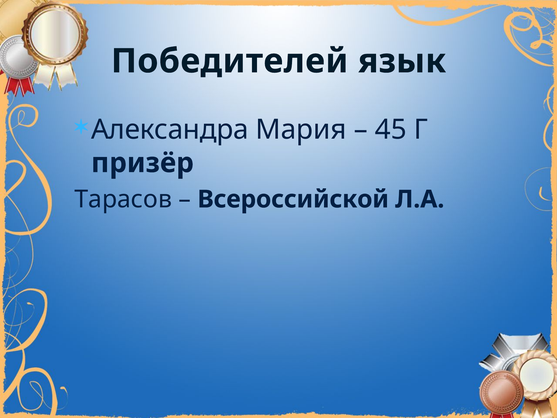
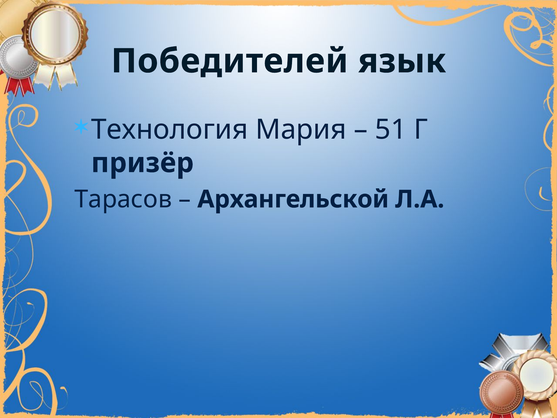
Александра: Александра -> Технология
45: 45 -> 51
Всероссийской: Всероссийской -> Архангельской
